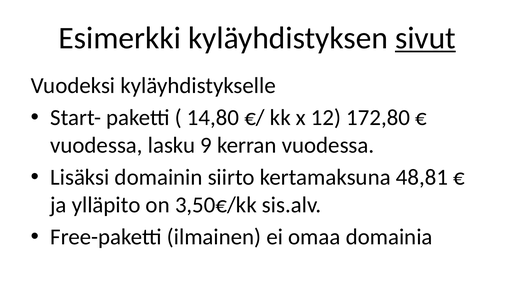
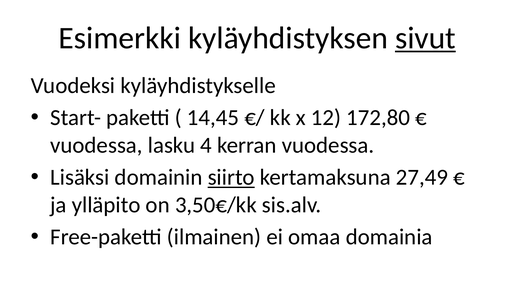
14,80: 14,80 -> 14,45
9: 9 -> 4
siirto underline: none -> present
48,81: 48,81 -> 27,49
